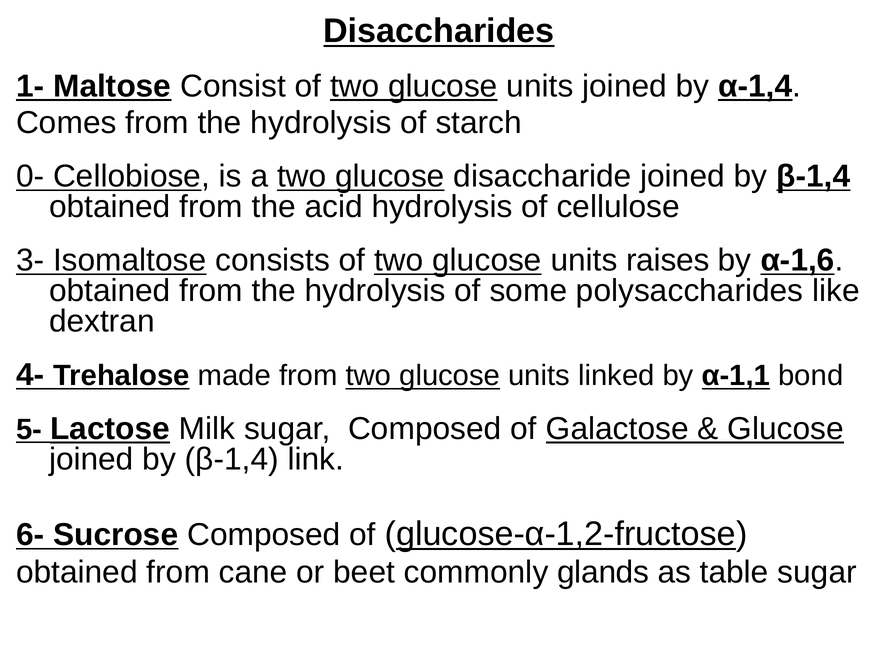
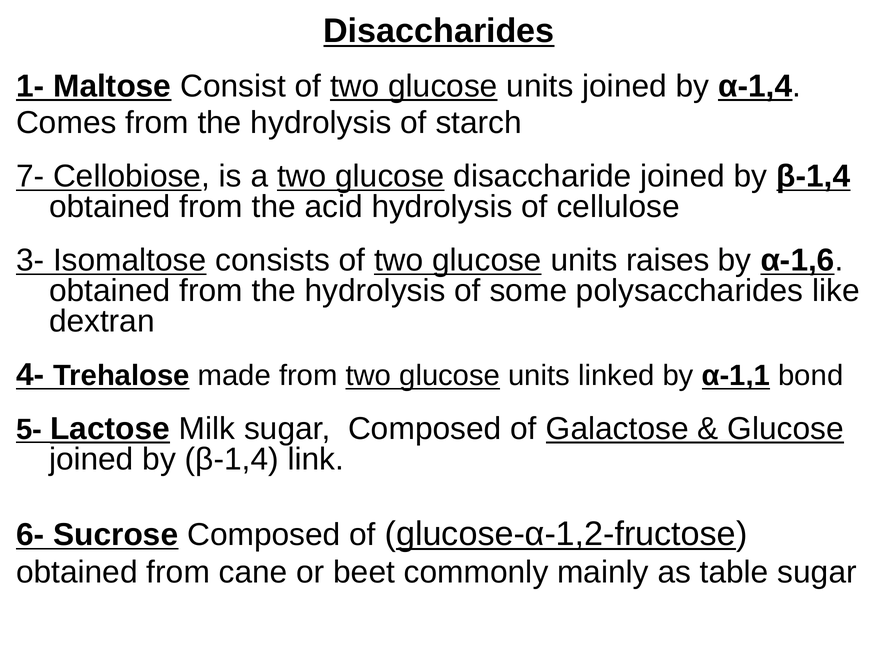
0-: 0- -> 7-
glands: glands -> mainly
